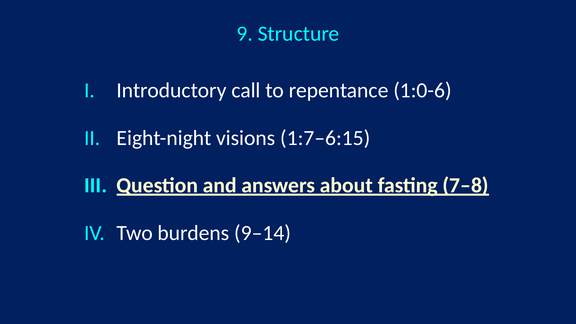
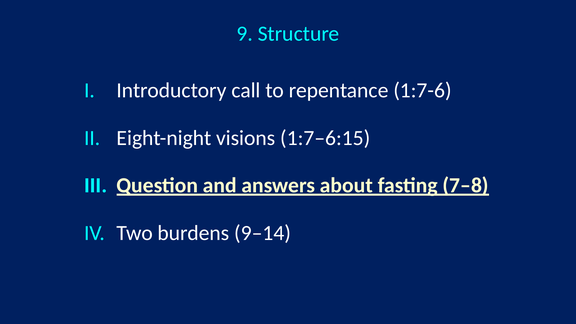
1:0-6: 1:0-6 -> 1:7-6
